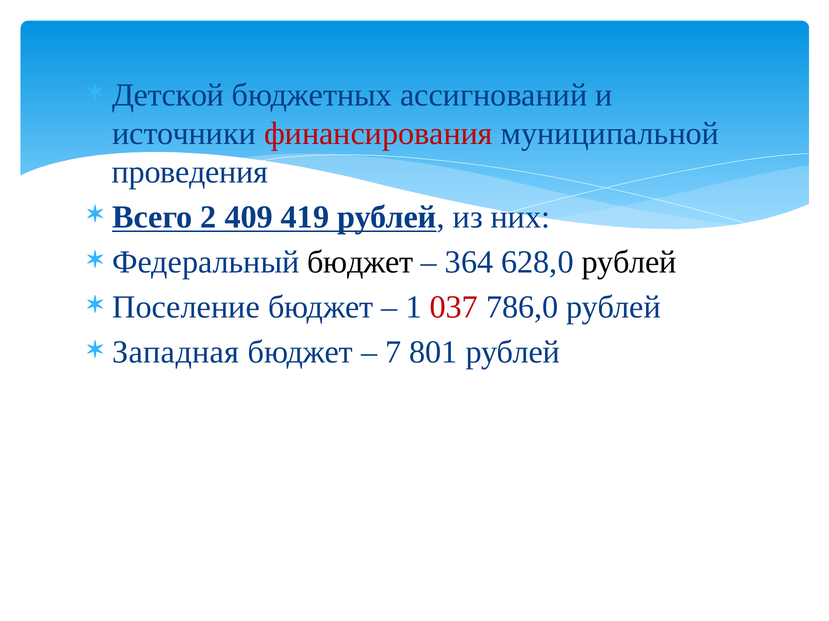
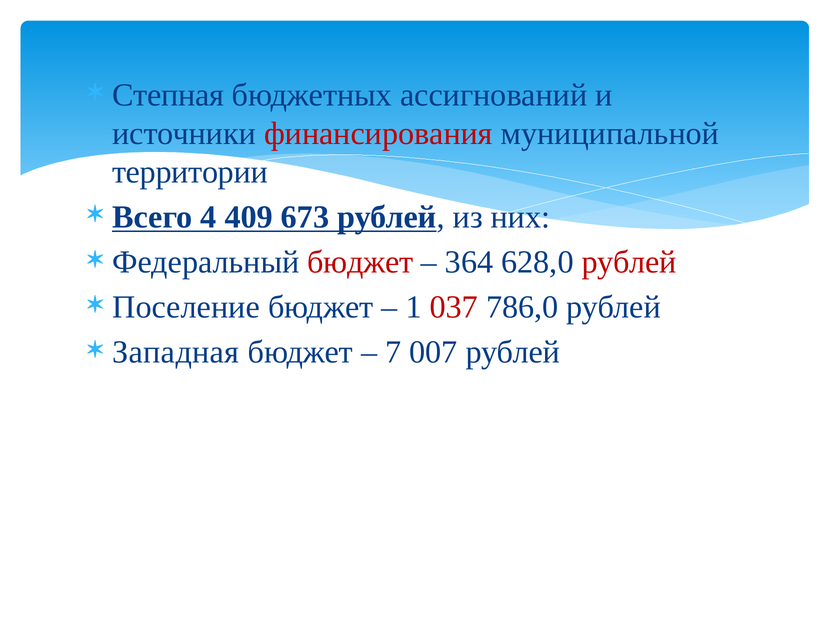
Детской: Детской -> Степная
проведения: проведения -> территории
2: 2 -> 4
419: 419 -> 673
бюджет at (360, 262) colour: black -> red
рублей at (629, 262) colour: black -> red
801: 801 -> 007
